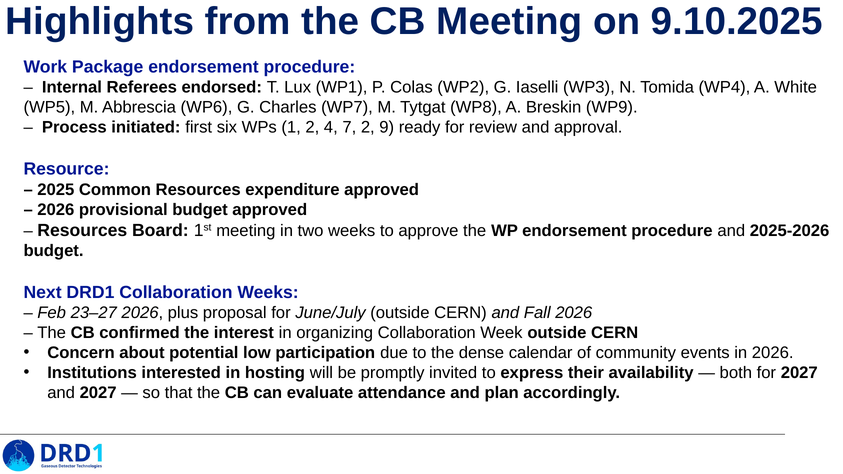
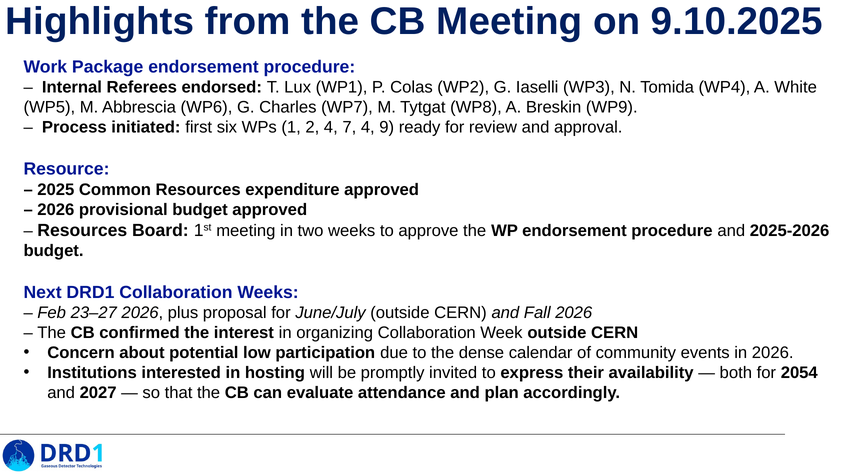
7 2: 2 -> 4
for 2027: 2027 -> 2054
